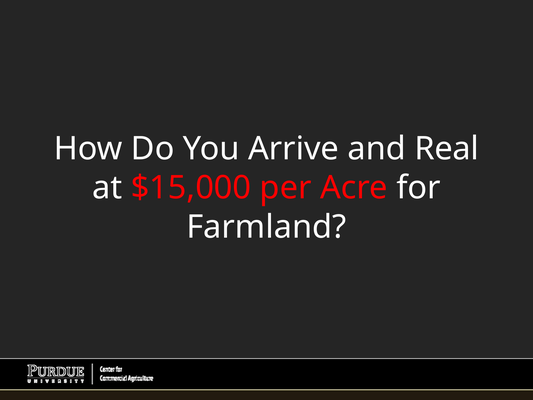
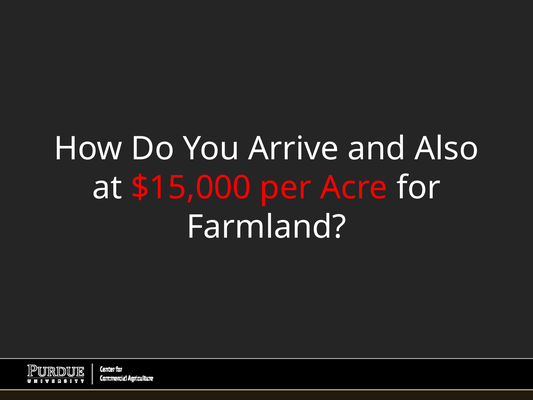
Real: Real -> Also
